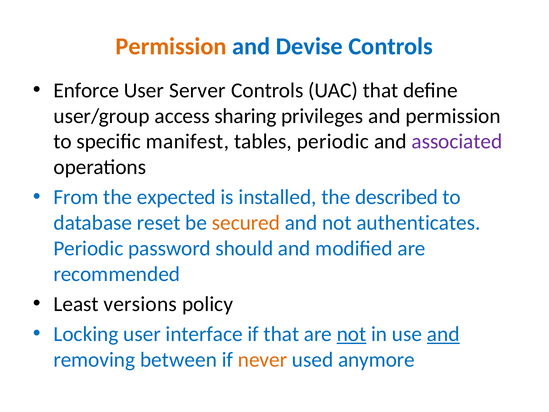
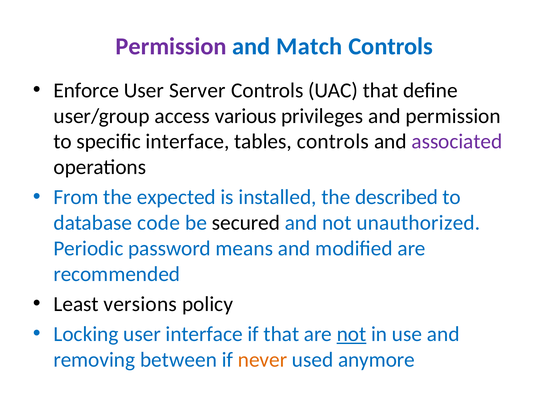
Permission at (171, 47) colour: orange -> purple
Devise: Devise -> Match
sharing: sharing -> various
specific manifest: manifest -> interface
tables periodic: periodic -> controls
reset: reset -> code
secured colour: orange -> black
authenticates: authenticates -> unauthorized
should: should -> means
and at (443, 334) underline: present -> none
